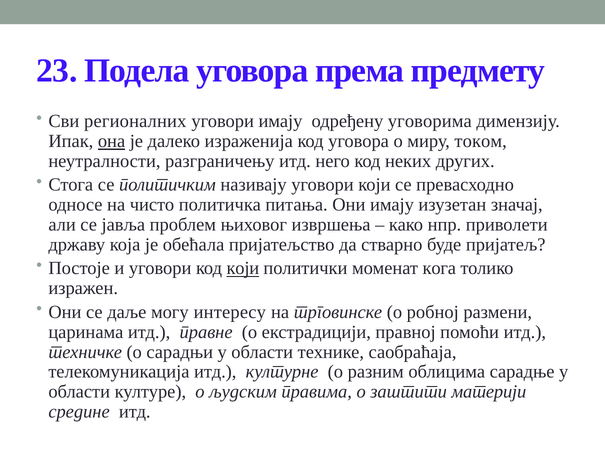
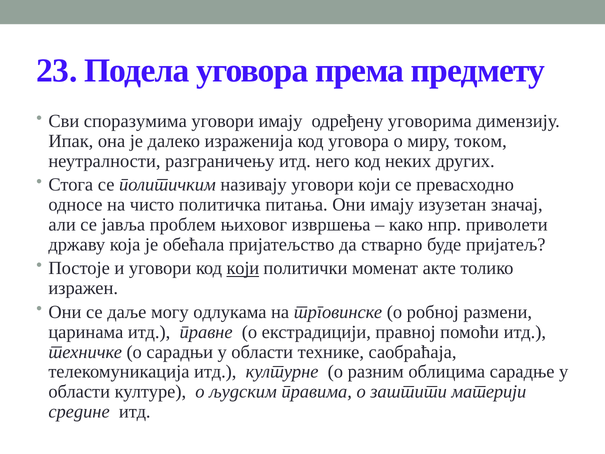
регионалних: регионалних -> споразумима
она underline: present -> none
кога: кога -> акте
интересу: интересу -> одлукама
